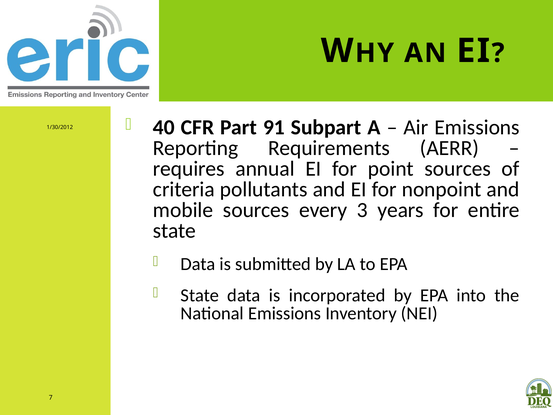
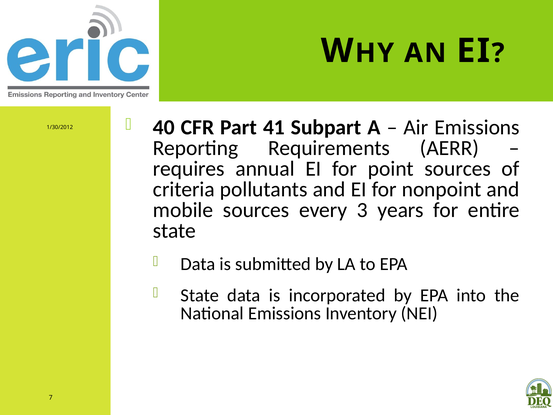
91: 91 -> 41
